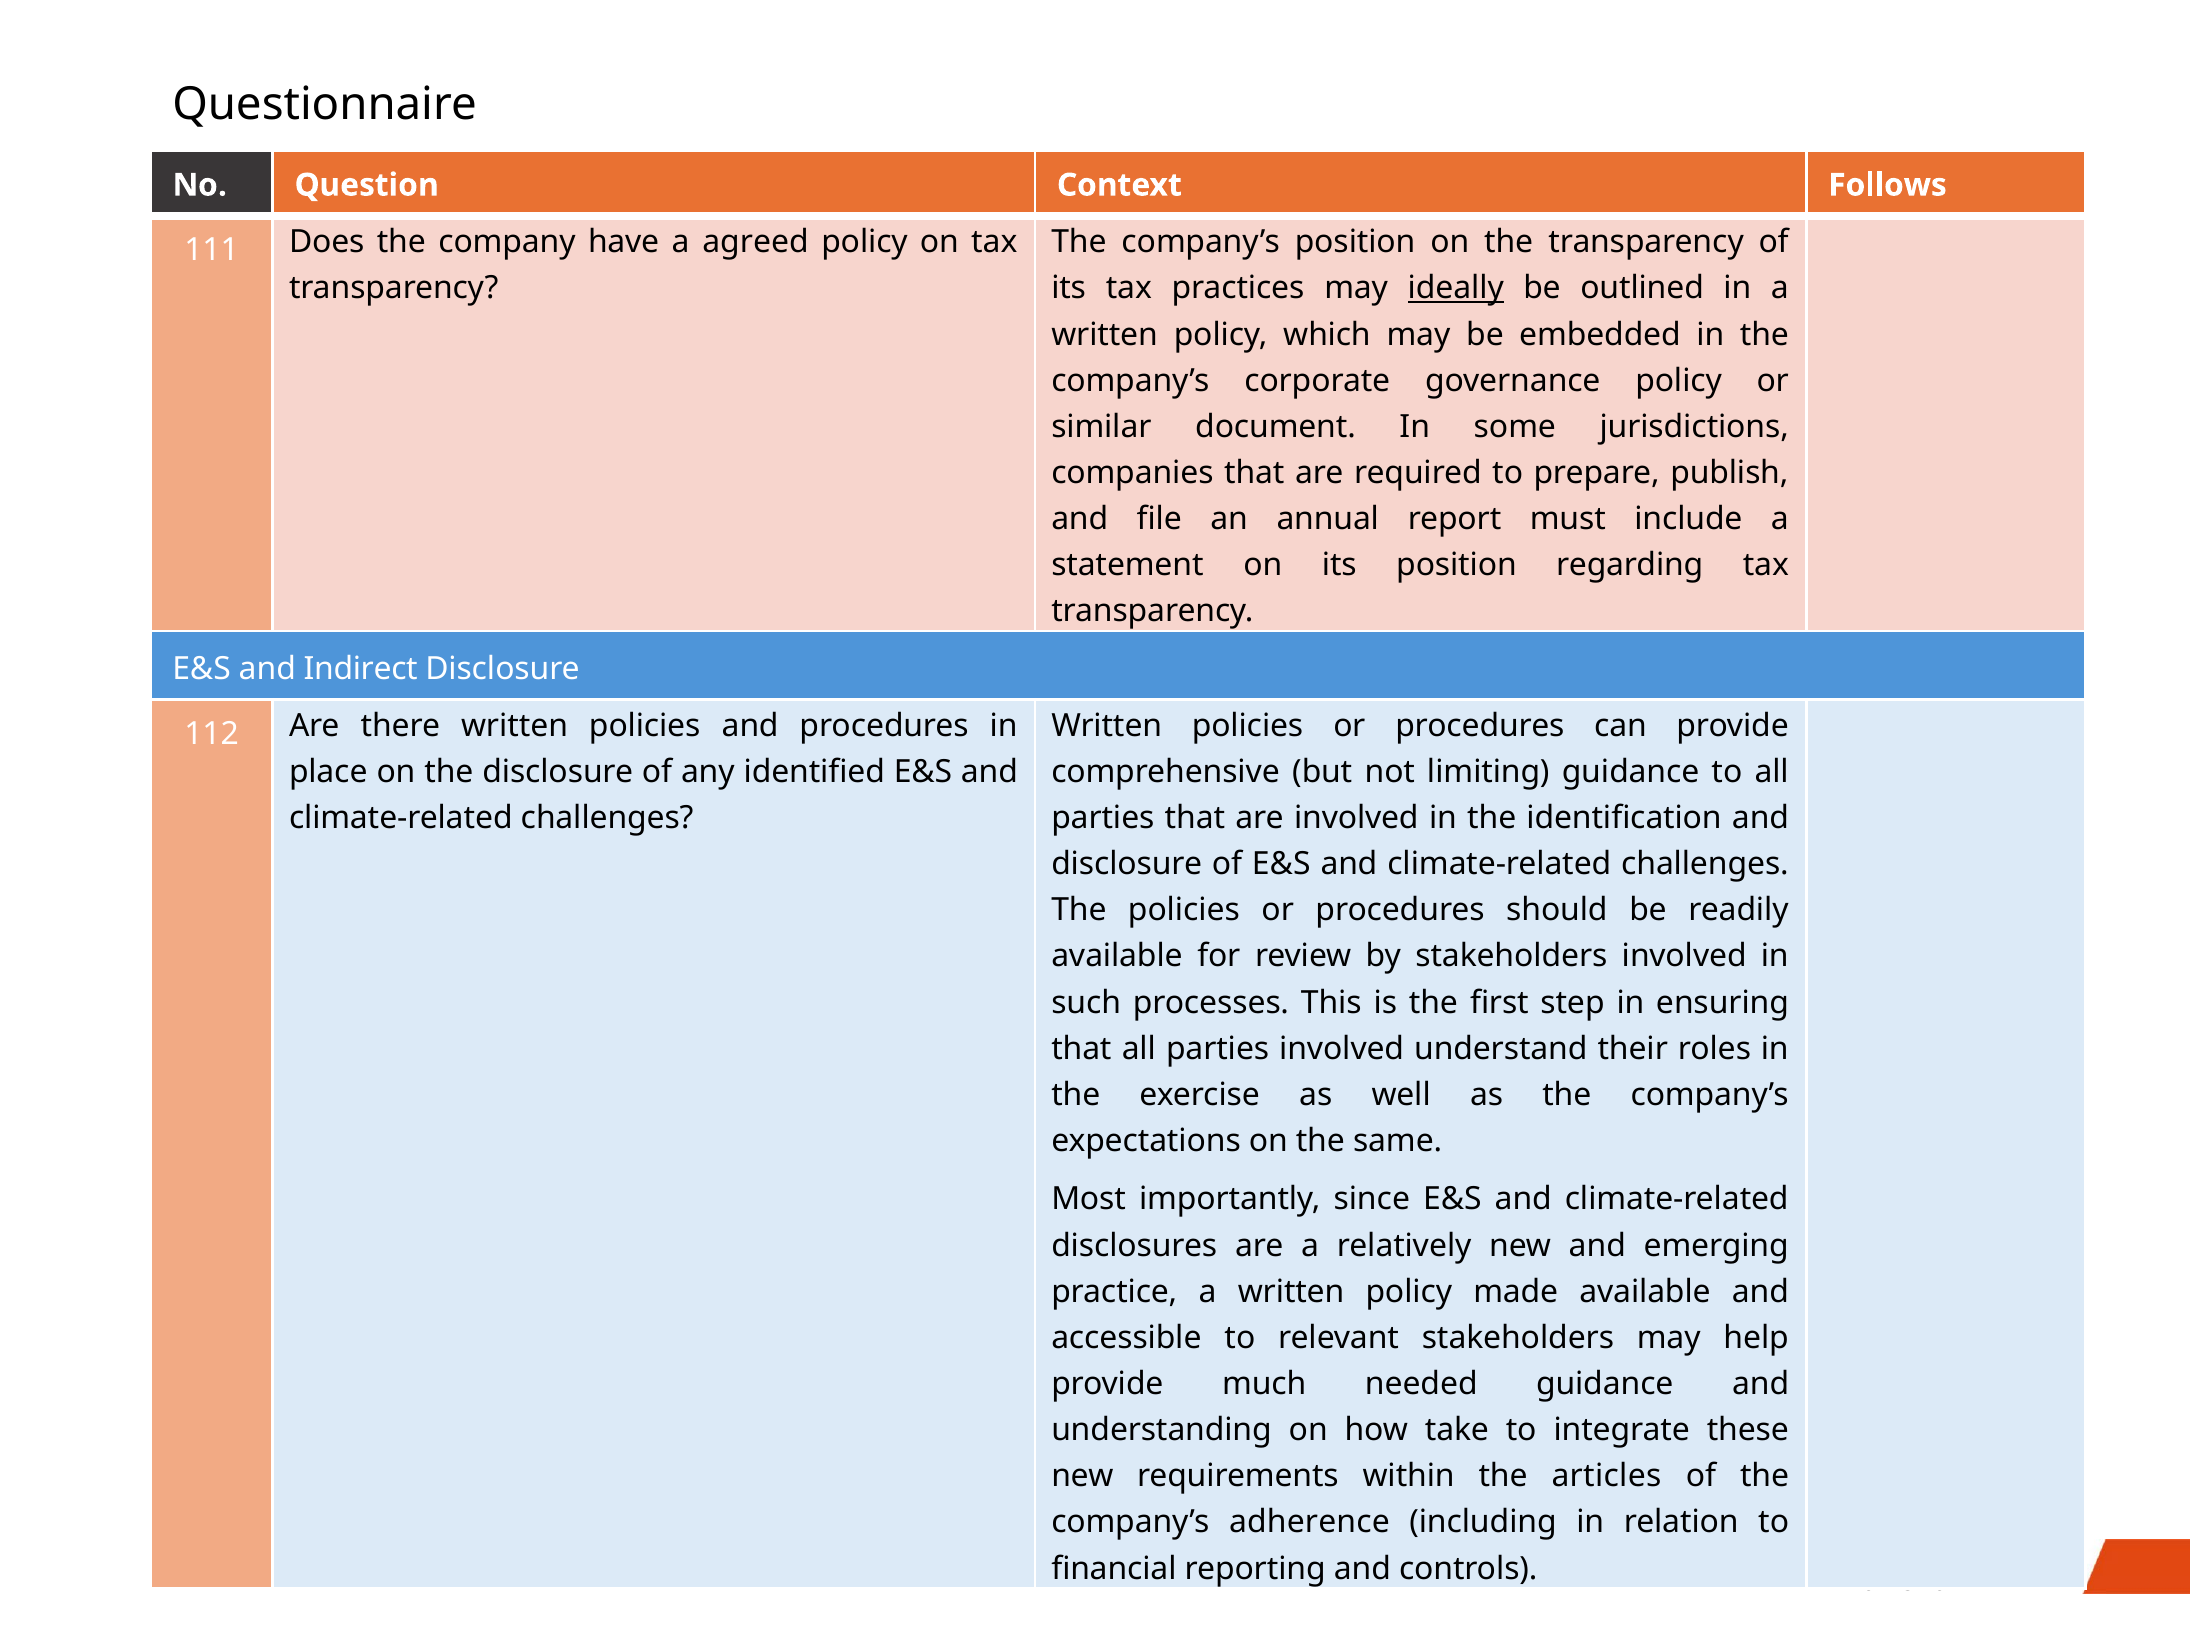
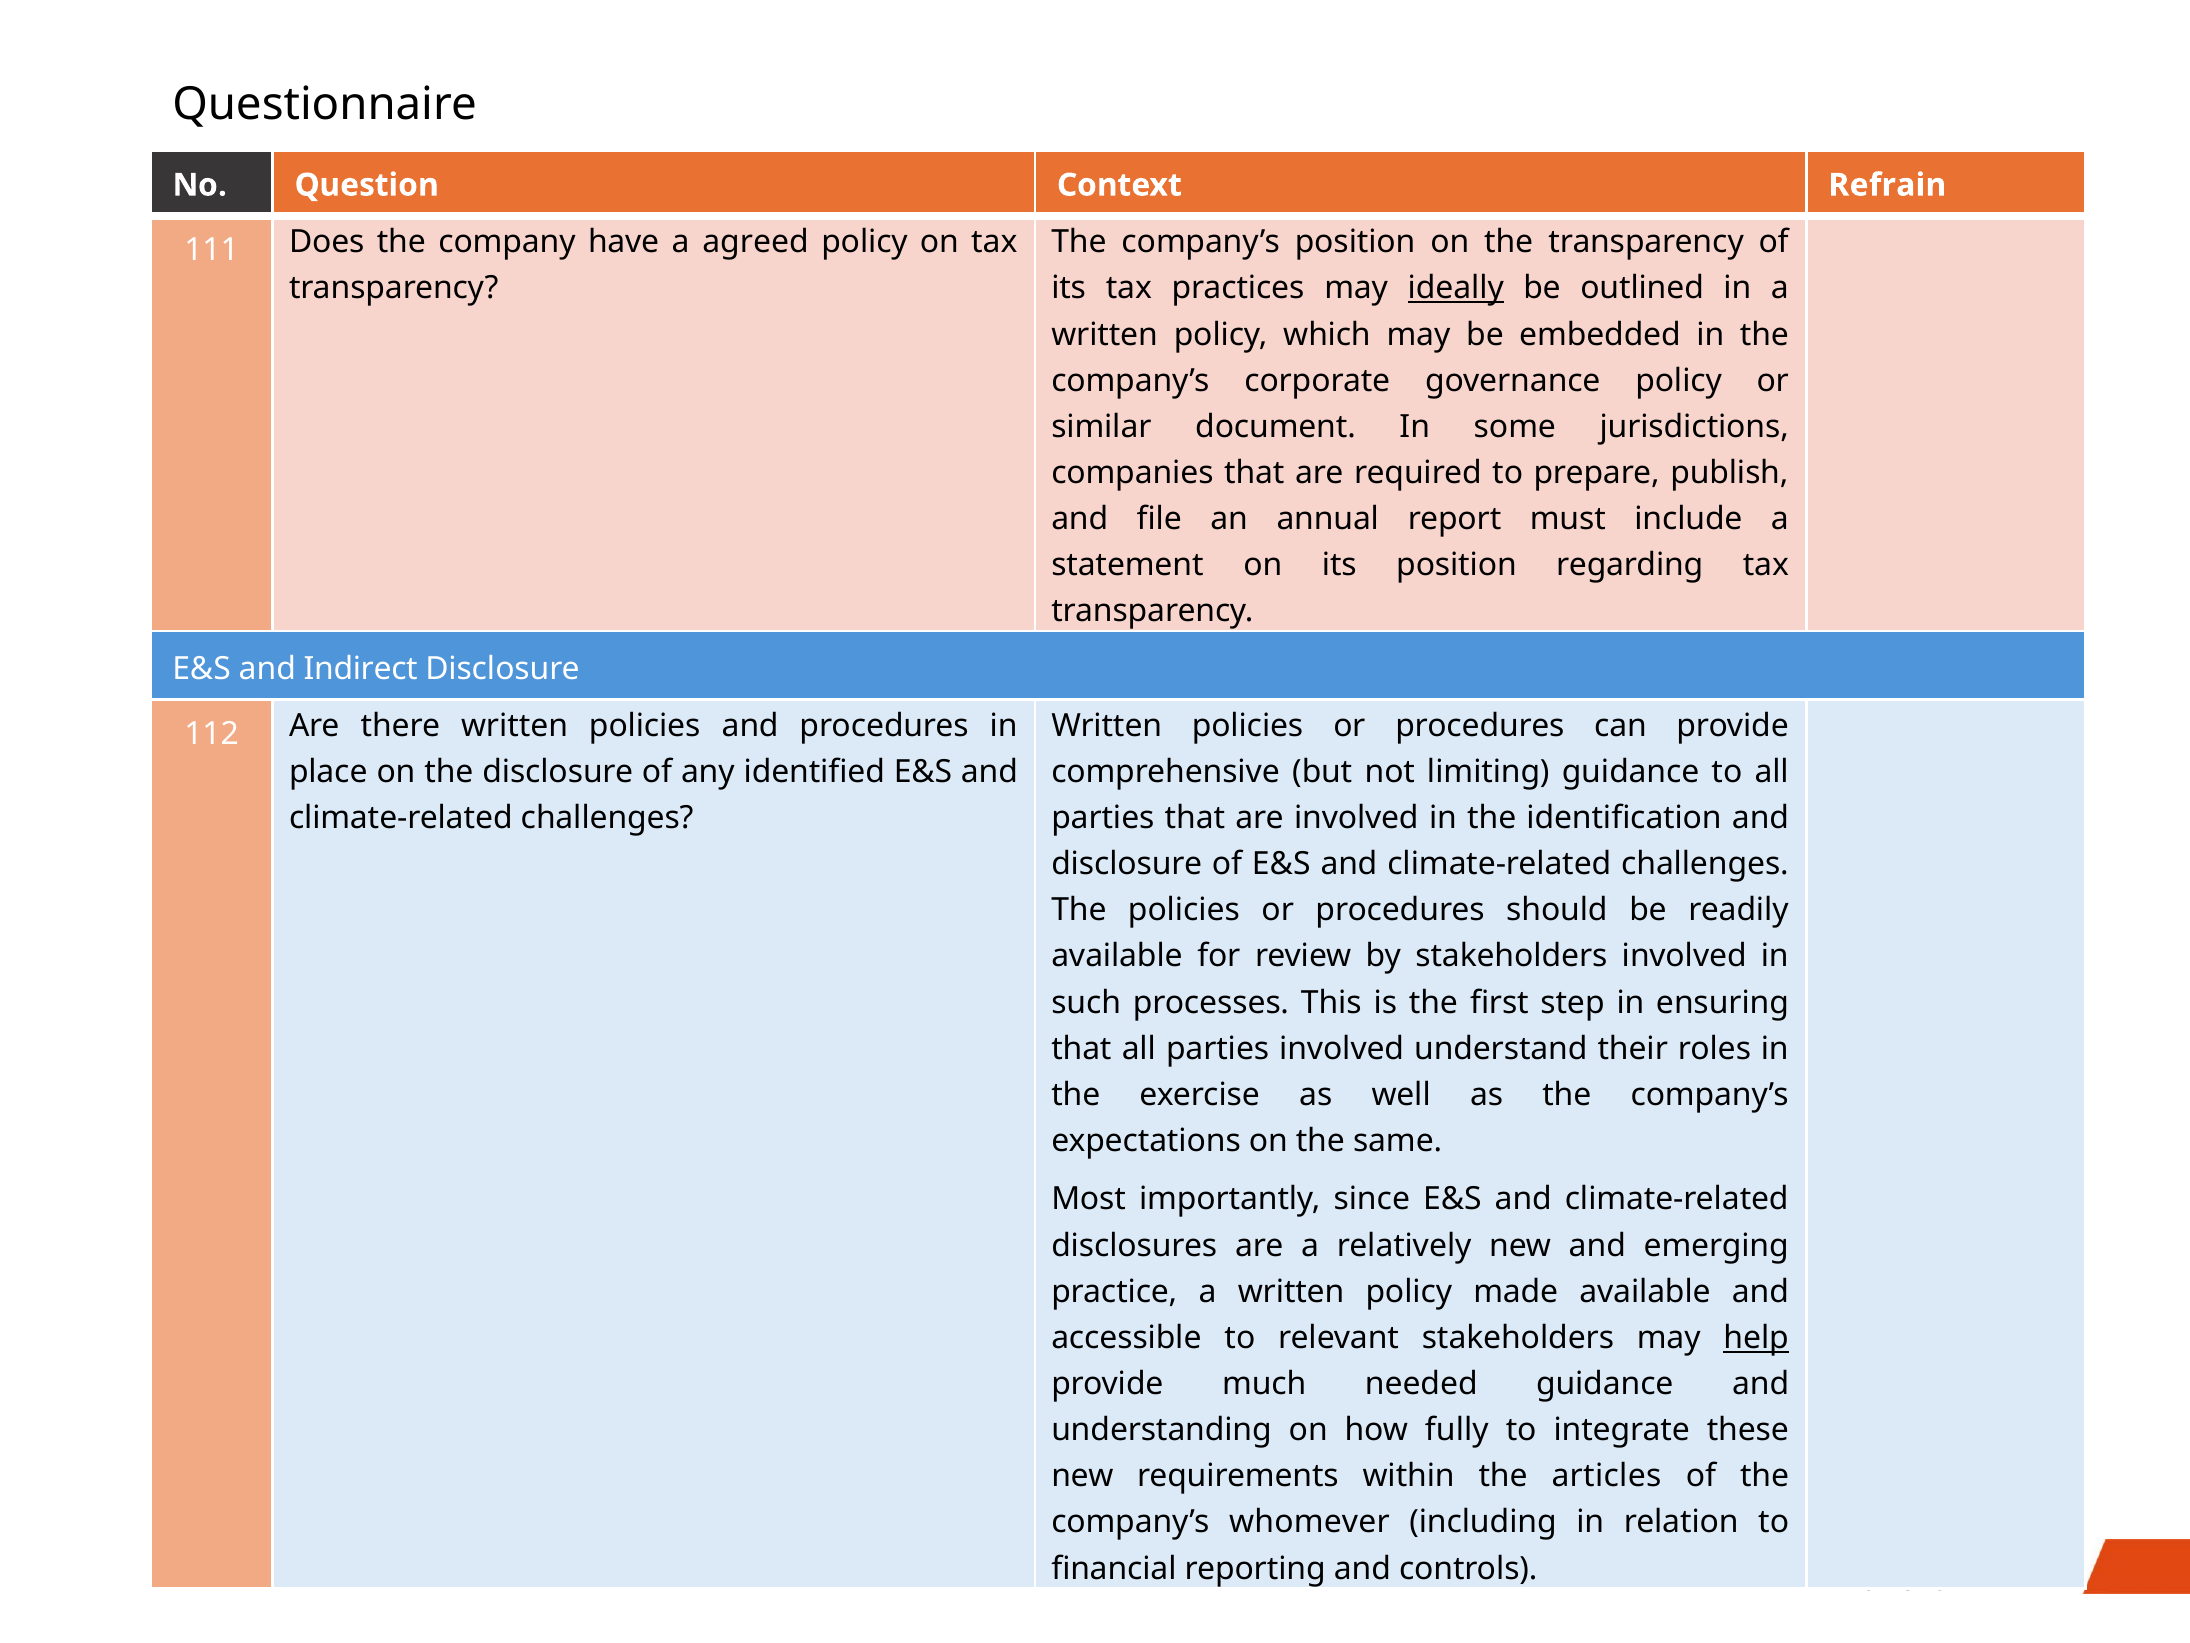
Follows: Follows -> Refrain
help underline: none -> present
take: take -> fully
adherence: adherence -> whomever
